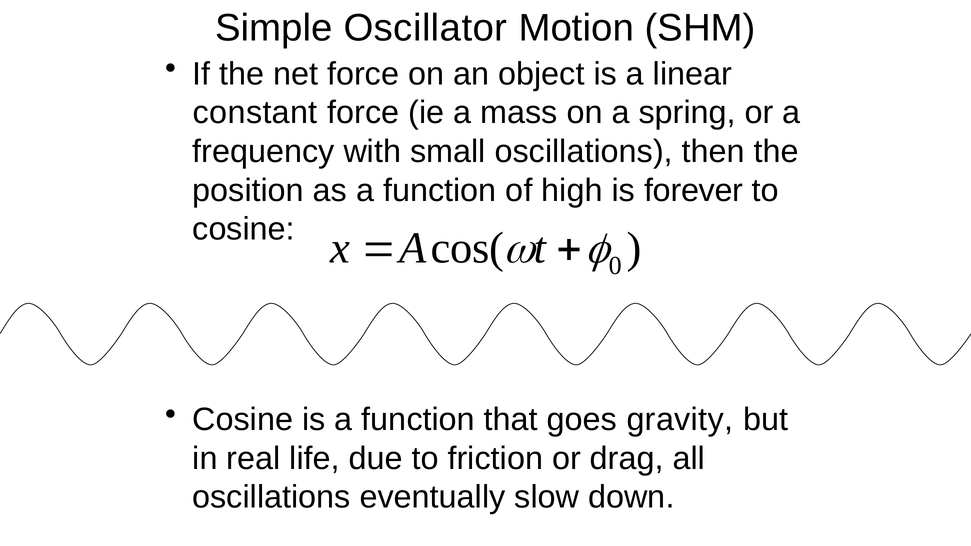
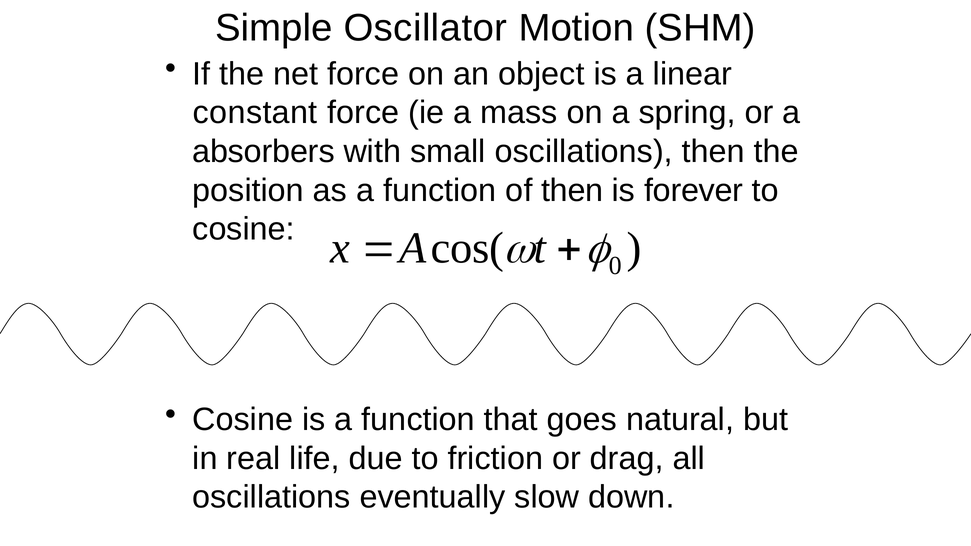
frequency: frequency -> absorbers
of high: high -> then
gravity: gravity -> natural
